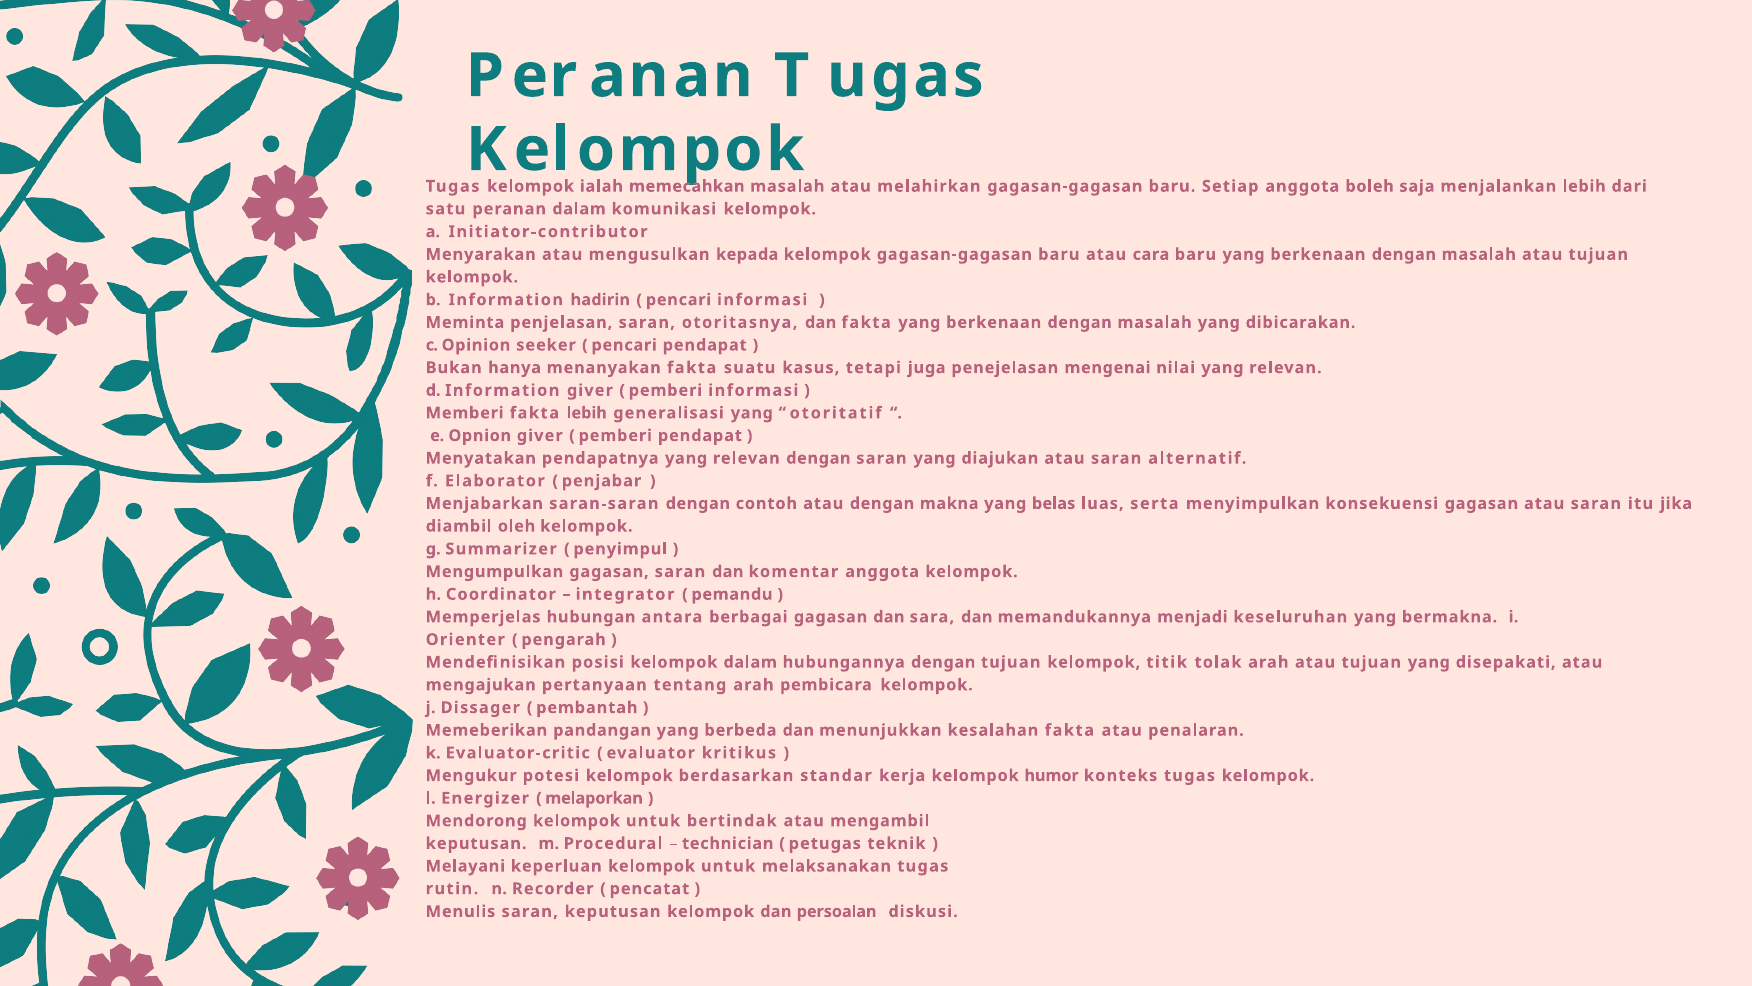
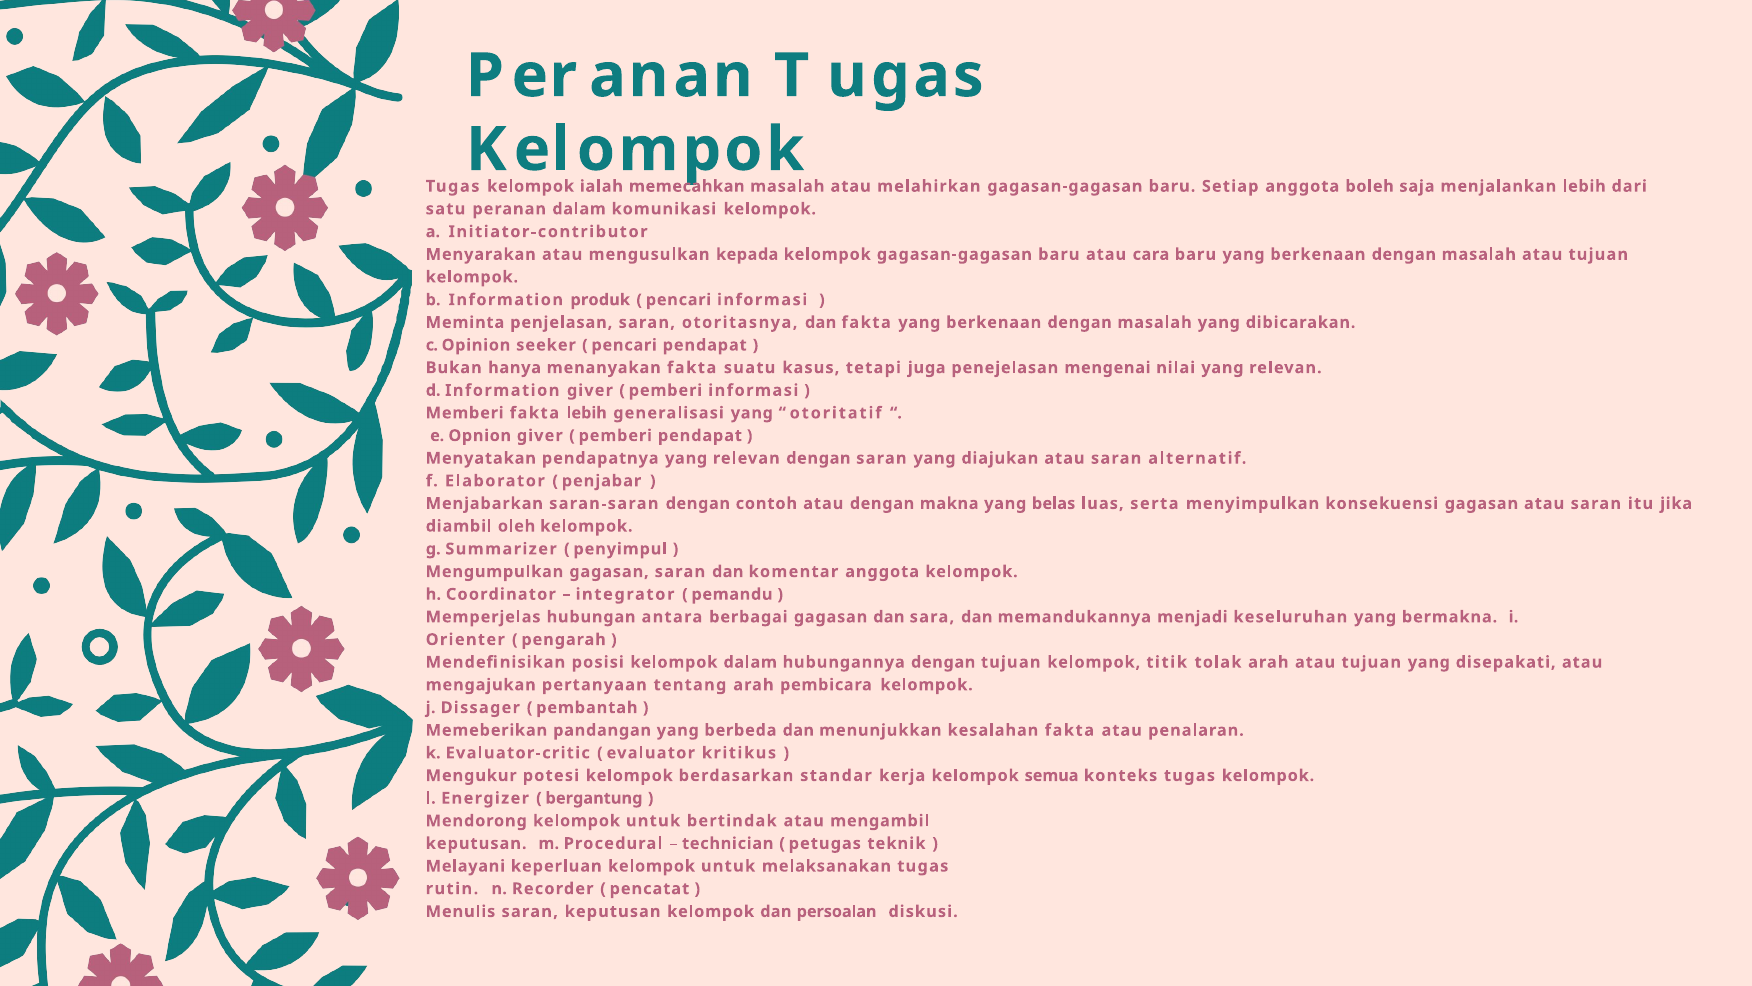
hadirin: hadirin -> produk
humor: humor -> semua
melaporkan: melaporkan -> bergantung
